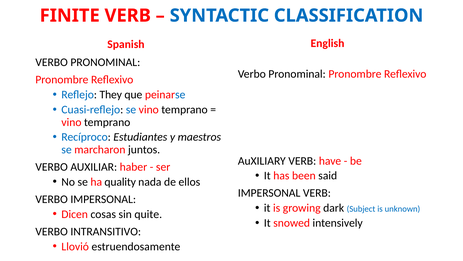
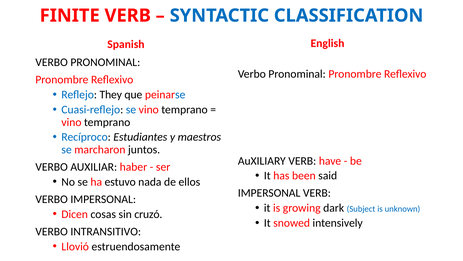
quality: quality -> estuvo
quite: quite -> cruzó
